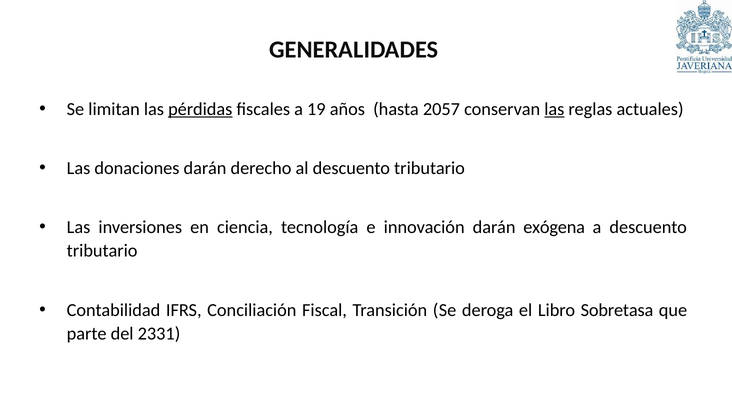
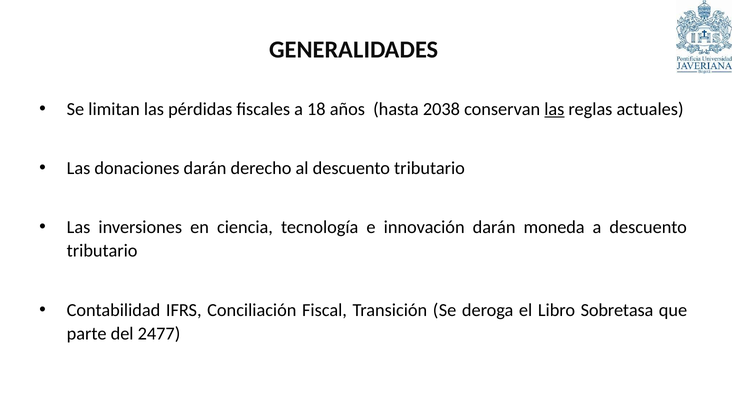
pérdidas underline: present -> none
19: 19 -> 18
2057: 2057 -> 2038
exógena: exógena -> moneda
2331: 2331 -> 2477
